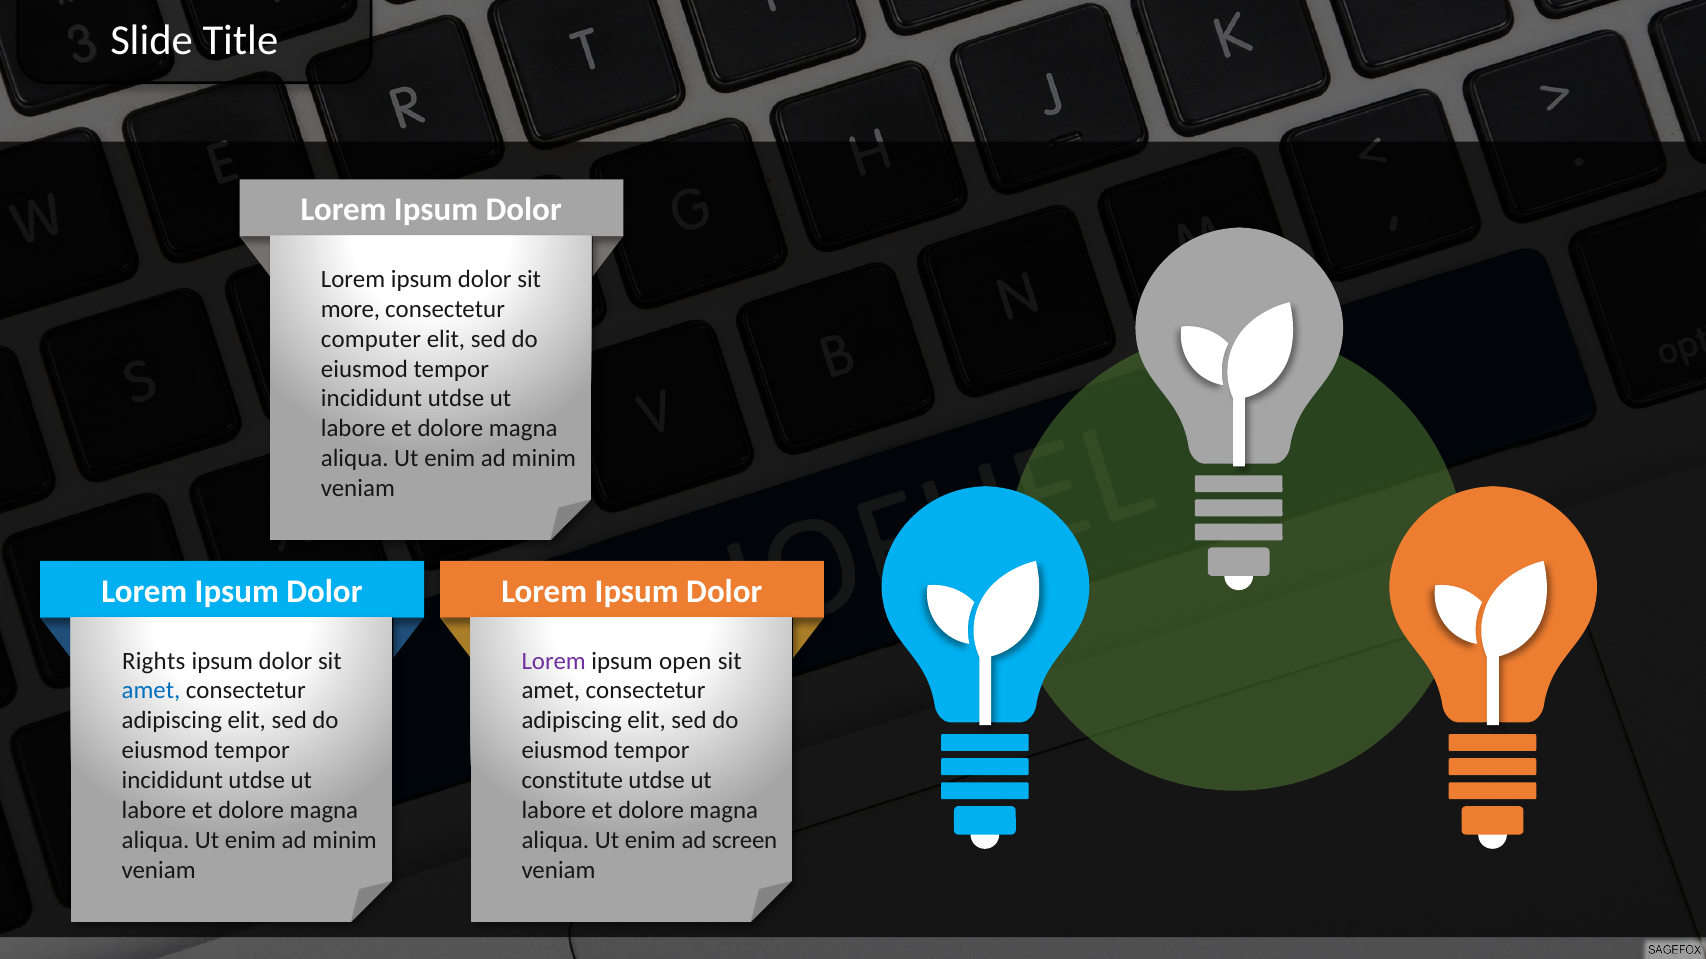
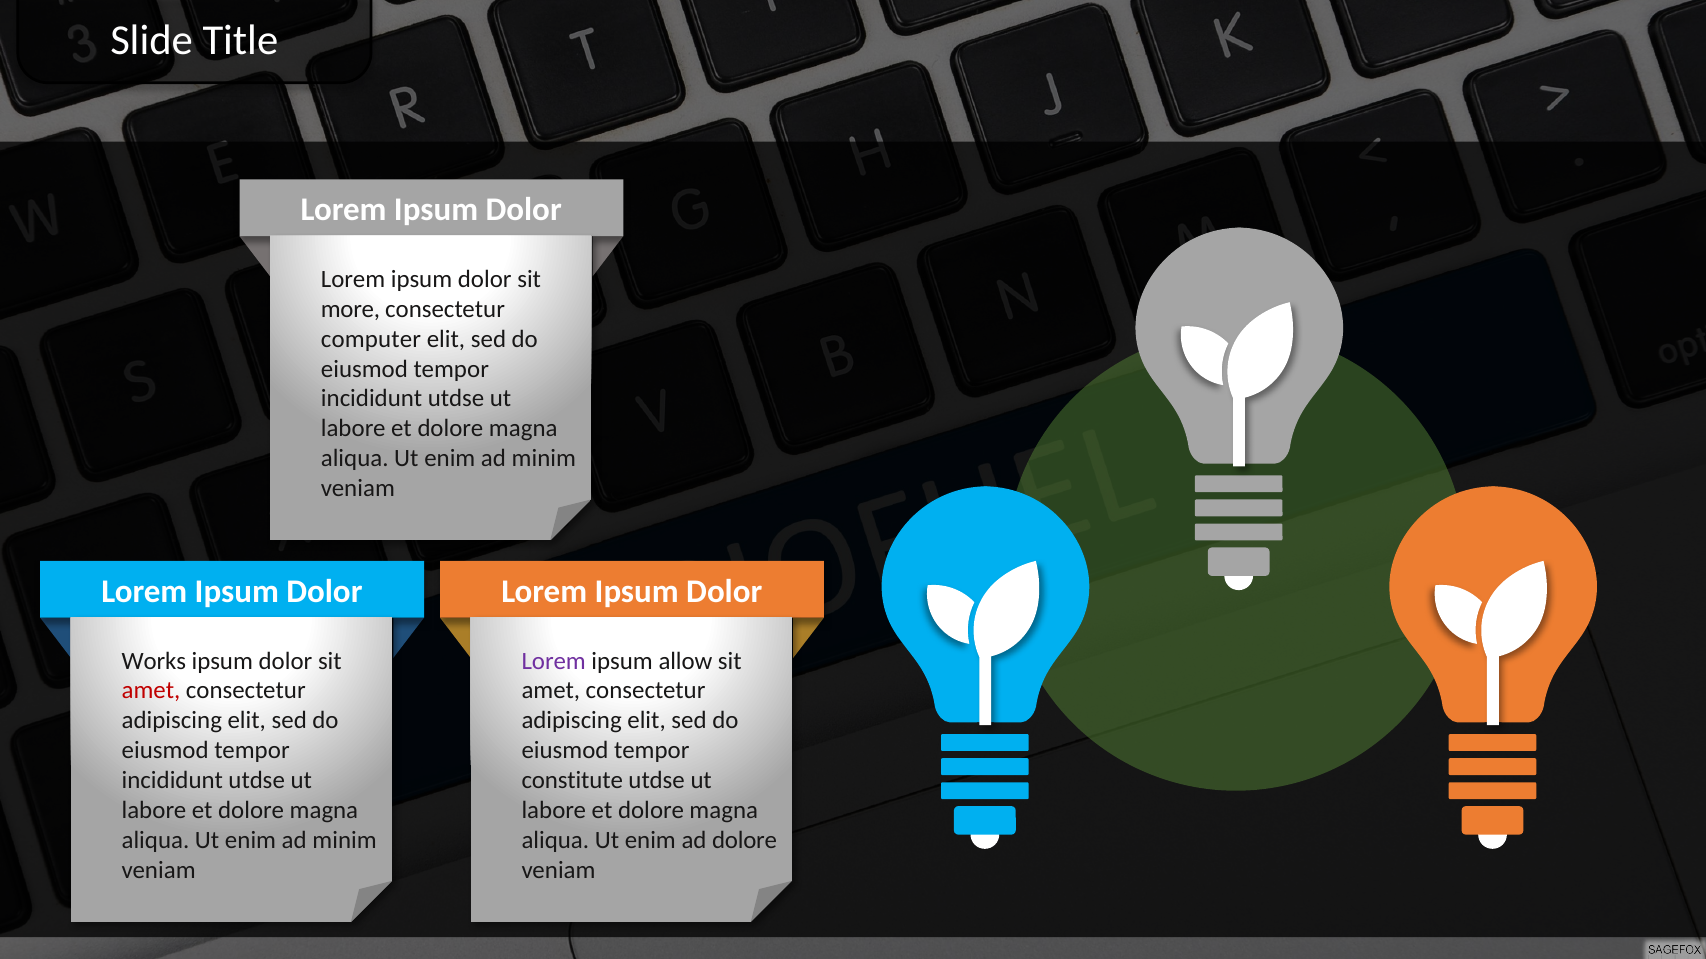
Rights: Rights -> Works
open: open -> allow
amet at (151, 691) colour: blue -> red
ad screen: screen -> dolore
